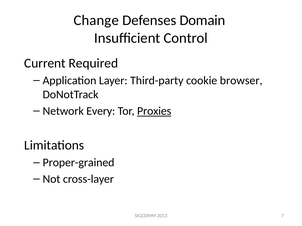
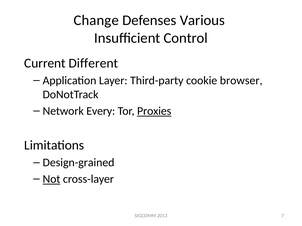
Domain: Domain -> Various
Required: Required -> Different
Proper-grained: Proper-grained -> Design-grained
Not underline: none -> present
